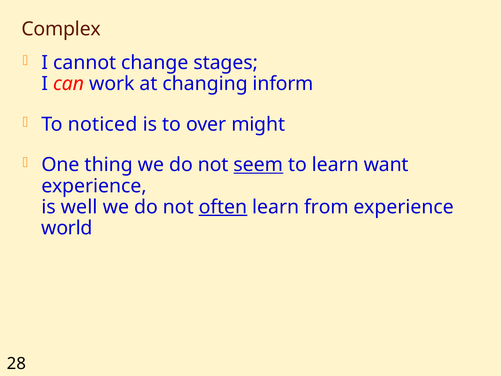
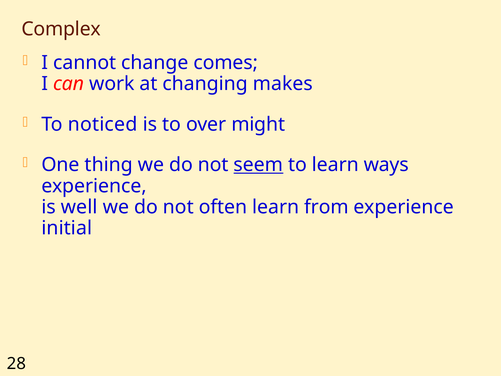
stages: stages -> comes
inform: inform -> makes
want: want -> ways
often underline: present -> none
world: world -> initial
